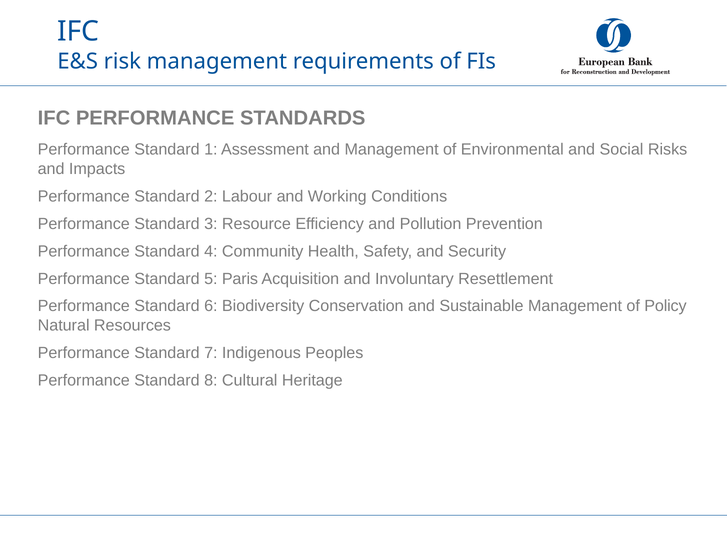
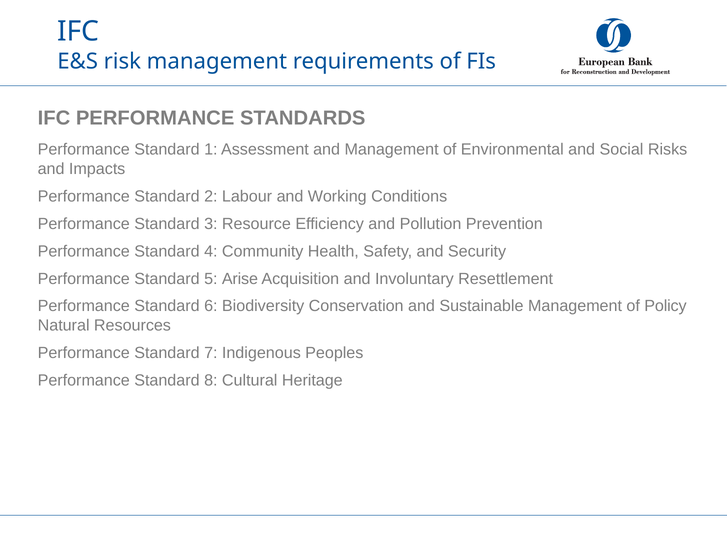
Paris: Paris -> Arise
